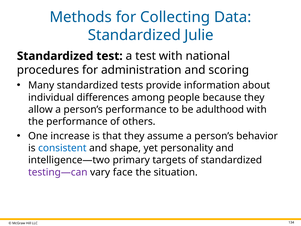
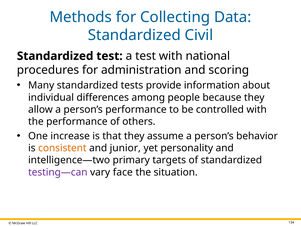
Julie: Julie -> Civil
adulthood: adulthood -> controlled
consistent colour: blue -> orange
shape: shape -> junior
